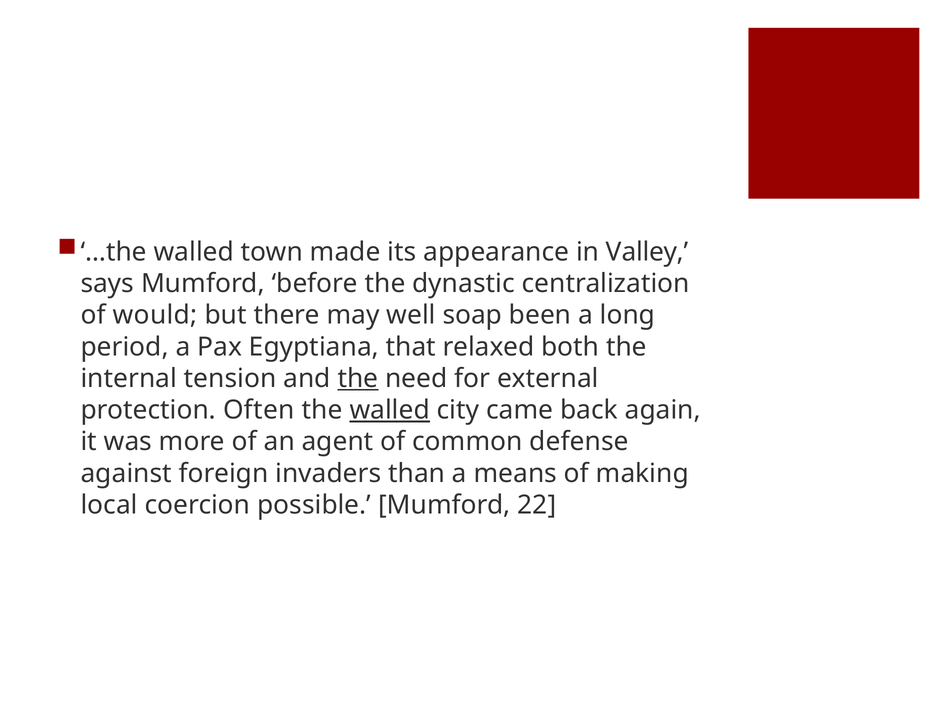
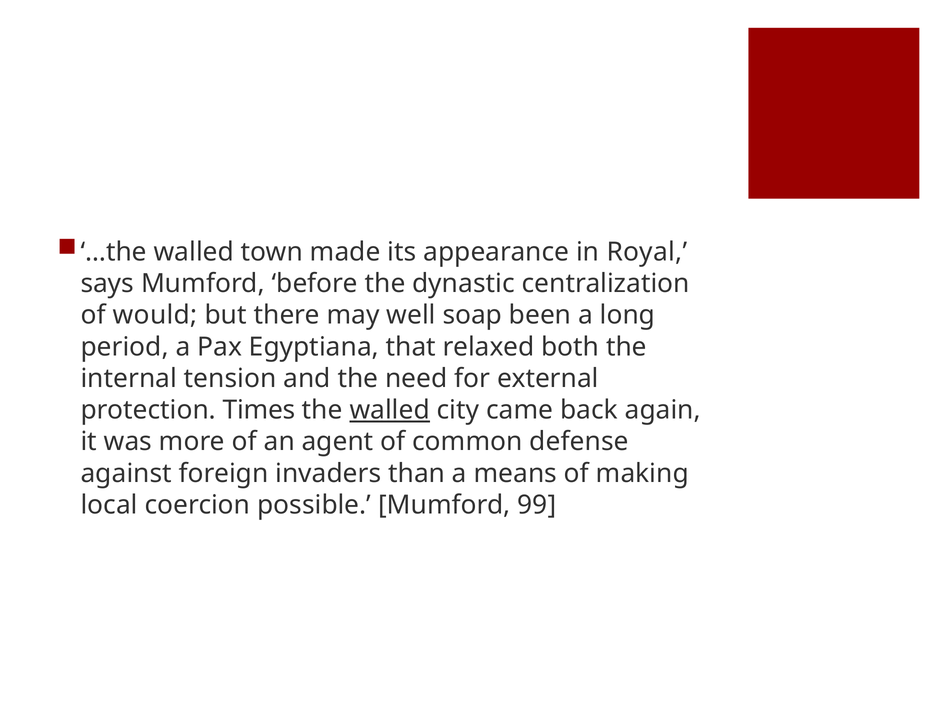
Valley: Valley -> Royal
the at (358, 378) underline: present -> none
Often: Often -> Times
22: 22 -> 99
